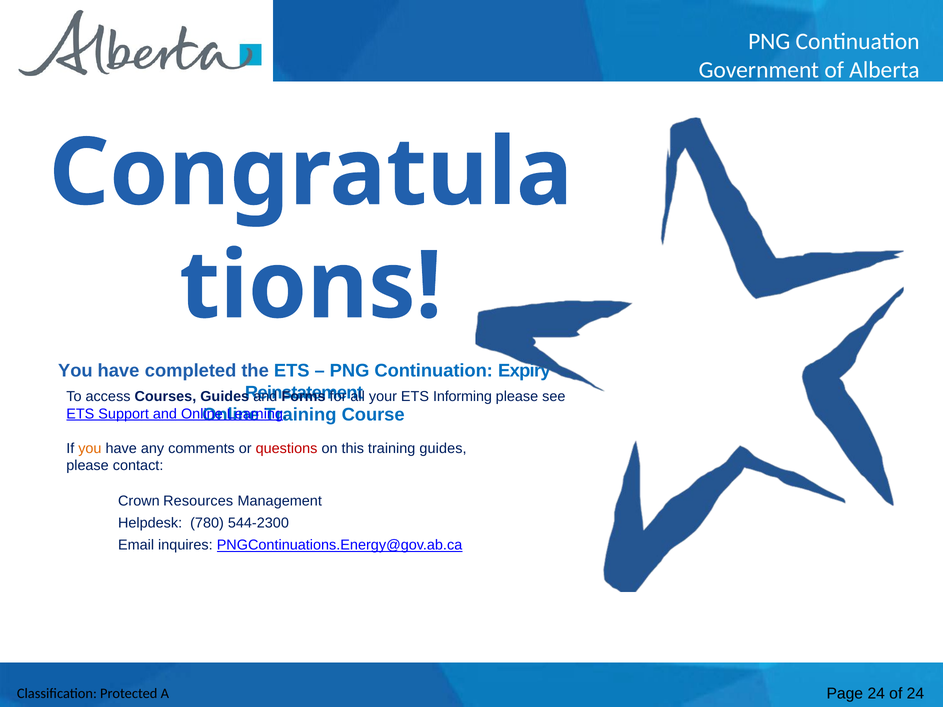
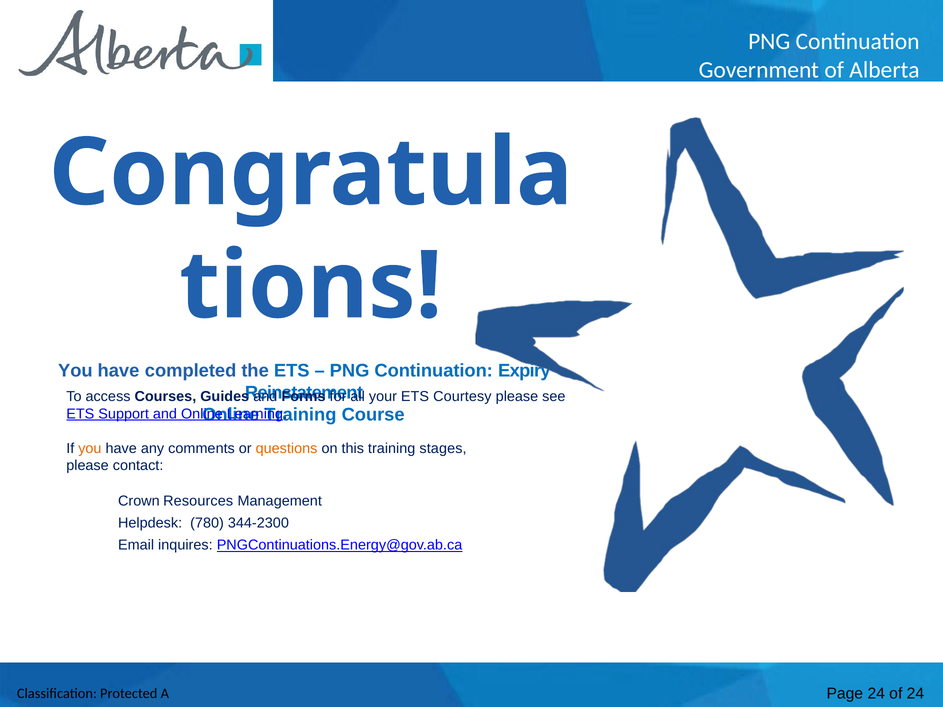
Informing: Informing -> Courtesy
questions colour: red -> orange
training guides: guides -> stages
544-2300: 544-2300 -> 344-2300
